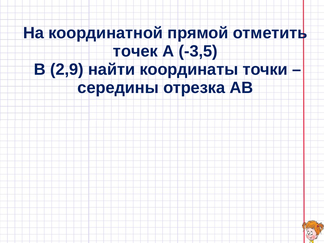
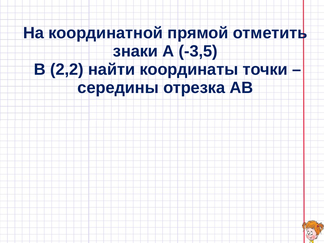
точек: точек -> знаки
2,9: 2,9 -> 2,2
